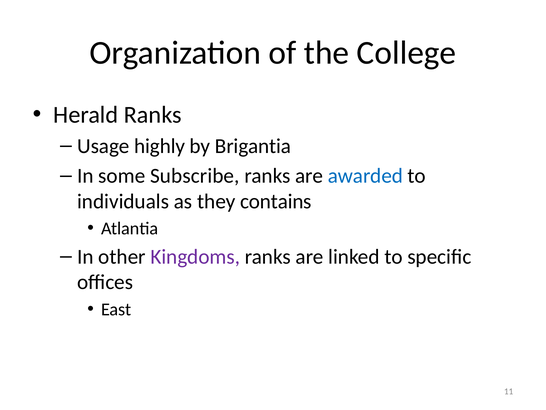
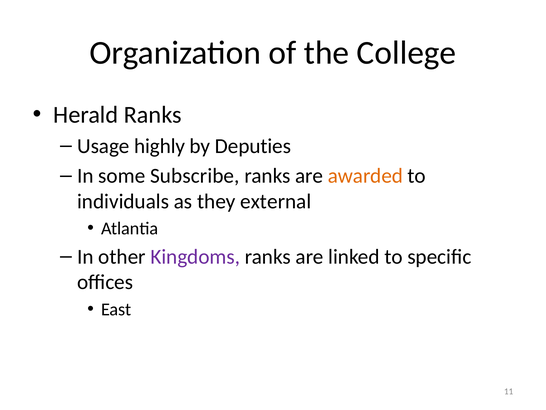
Brigantia: Brigantia -> Deputies
awarded colour: blue -> orange
contains: contains -> external
